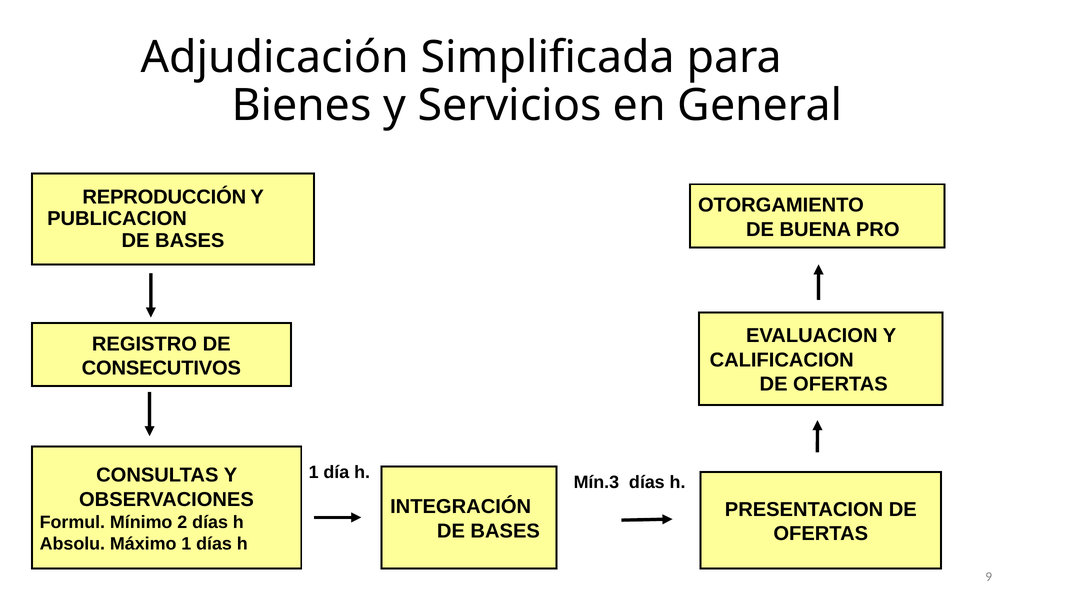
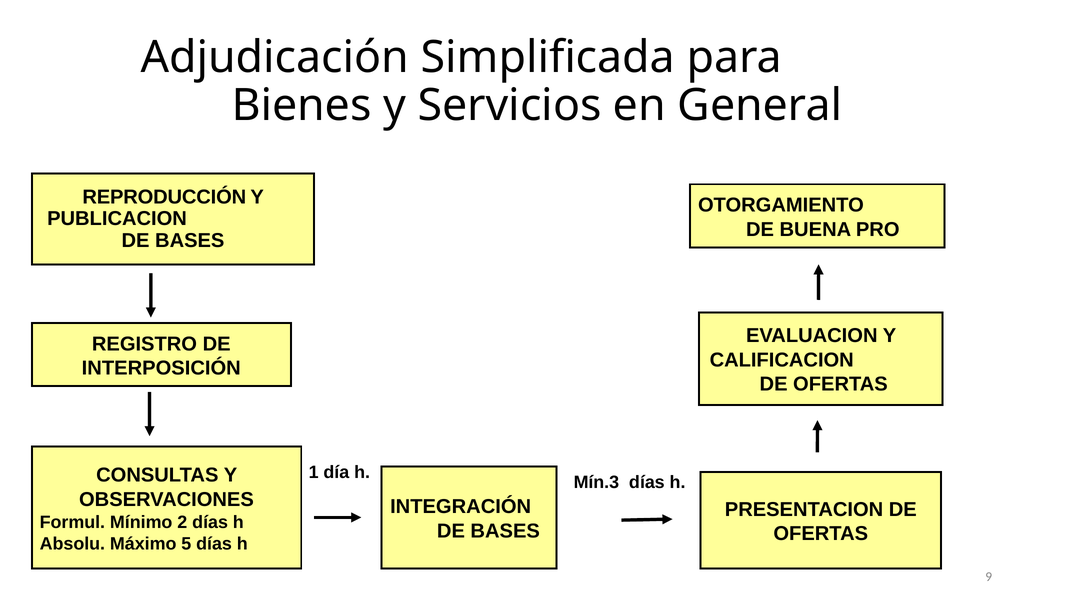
CONSECUTIVOS: CONSECUTIVOS -> INTERPOSICIÓN
Máximo 1: 1 -> 5
